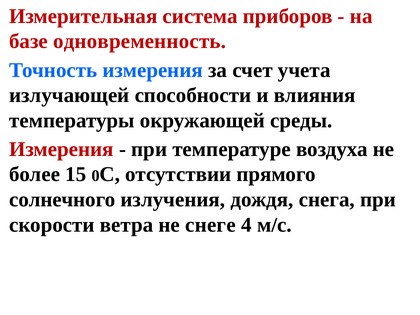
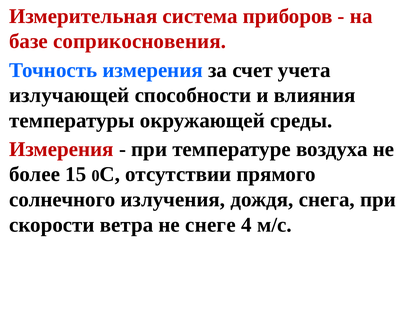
одновременность: одновременность -> соприкосновения
